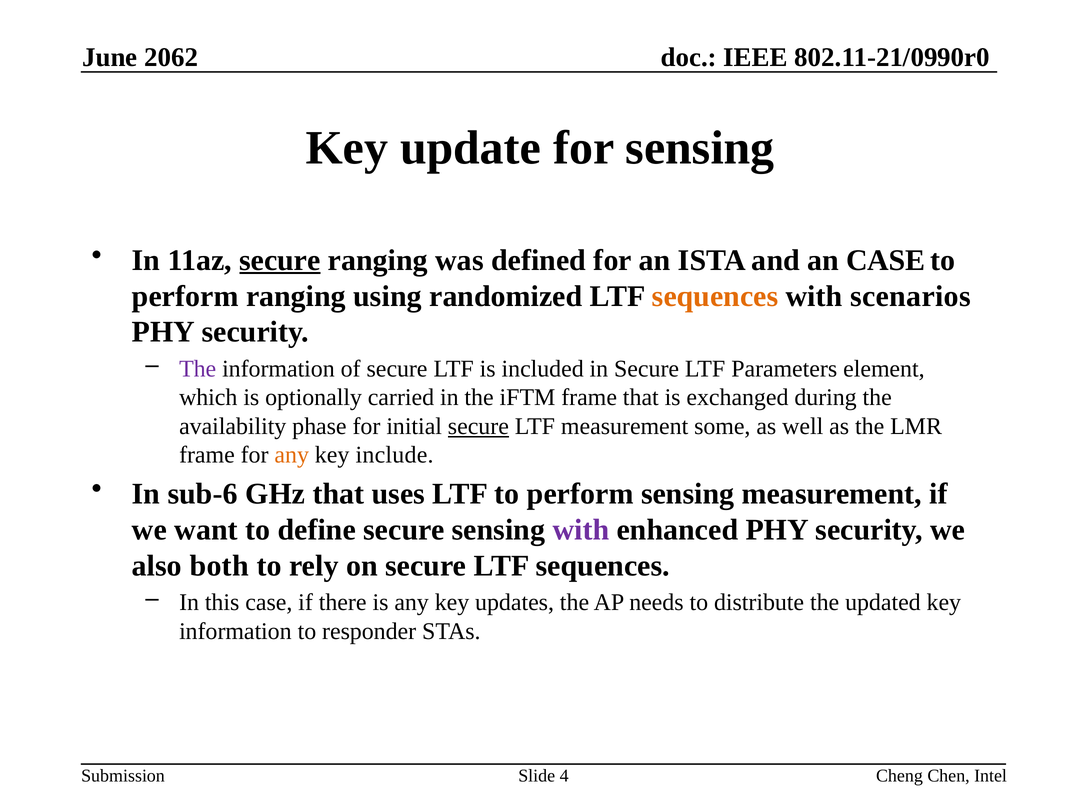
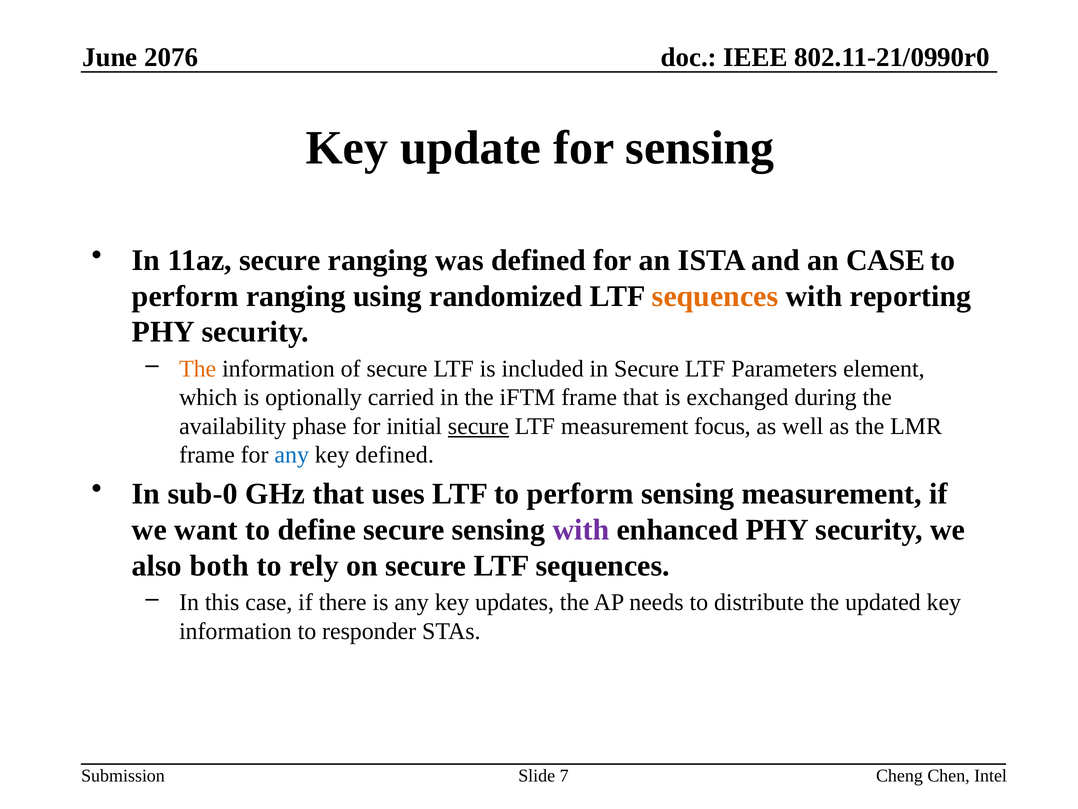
2062: 2062 -> 2076
secure at (280, 260) underline: present -> none
scenarios: scenarios -> reporting
The at (198, 369) colour: purple -> orange
some: some -> focus
any at (292, 455) colour: orange -> blue
key include: include -> defined
sub-6: sub-6 -> sub-0
4: 4 -> 7
